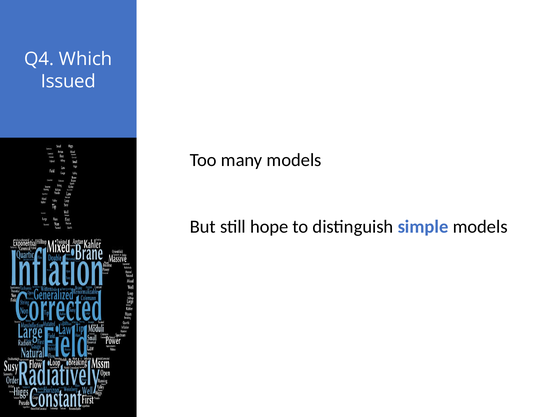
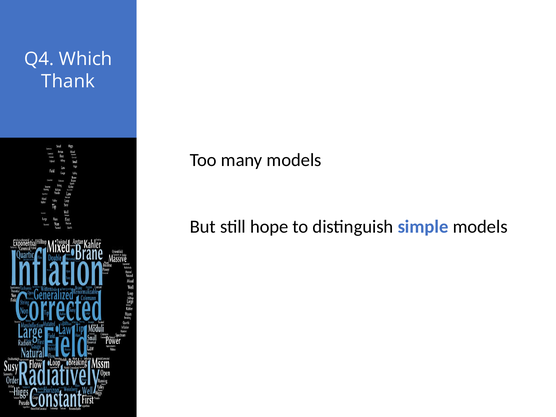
Issued: Issued -> Thank
